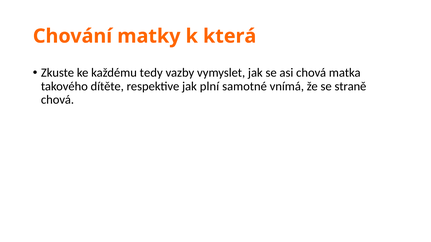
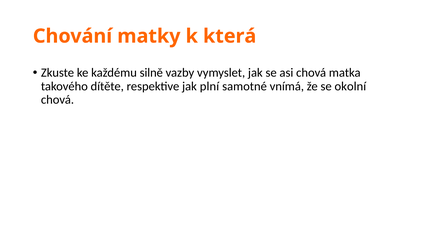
tedy: tedy -> silně
straně: straně -> okolní
